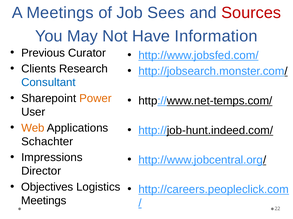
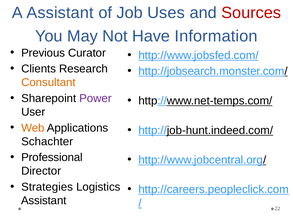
A Meetings: Meetings -> Assistant
Sees: Sees -> Uses
Consultant colour: blue -> orange
Power colour: orange -> purple
Impressions: Impressions -> Professional
Objectives: Objectives -> Strategies
Meetings at (44, 201): Meetings -> Assistant
